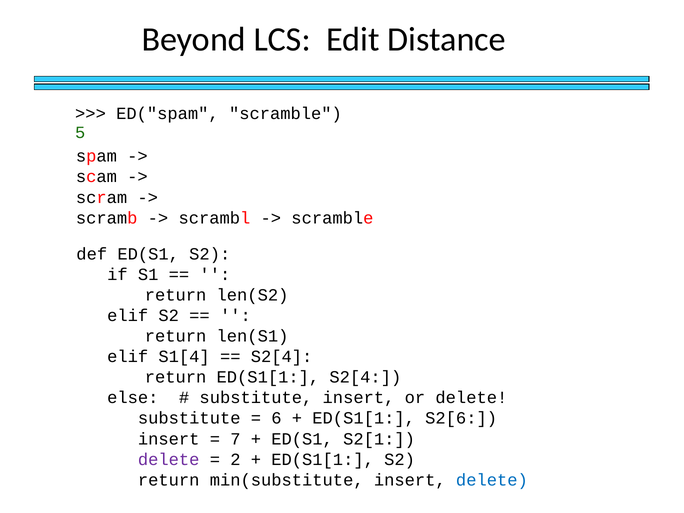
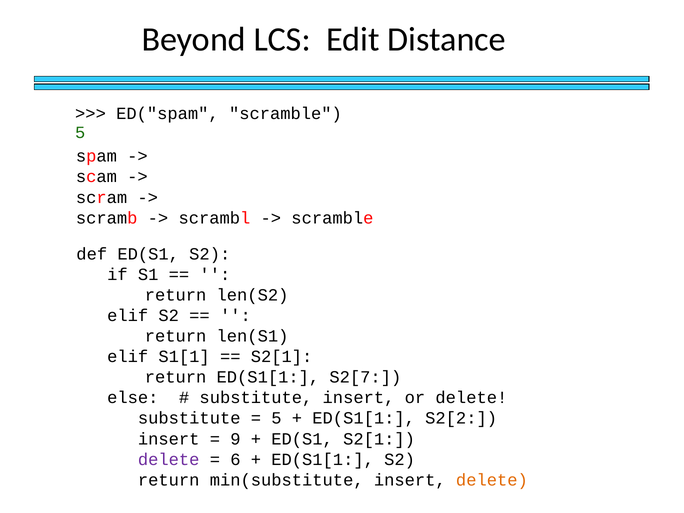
S1[4: S1[4 -> S1[1
S2[4 at (282, 357): S2[4 -> S2[1
ED(S1[1 S2[4: S2[4 -> S2[7
6 at (276, 418): 6 -> 5
S2[6: S2[6 -> S2[2
7: 7 -> 9
2: 2 -> 6
delete at (492, 480) colour: blue -> orange
